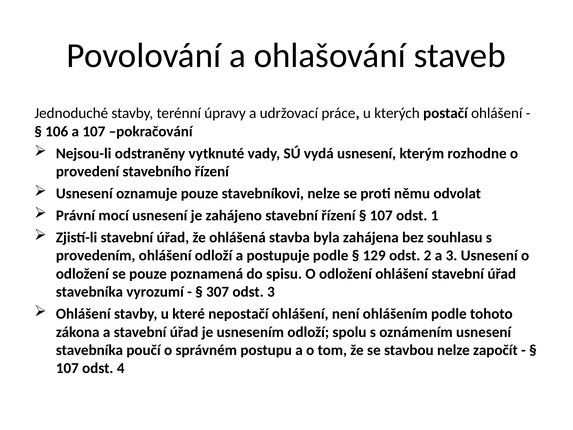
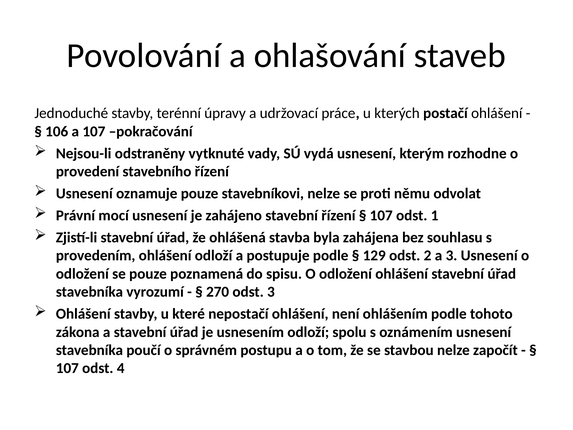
307: 307 -> 270
